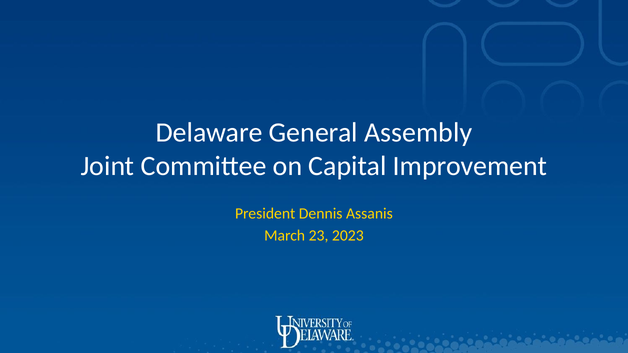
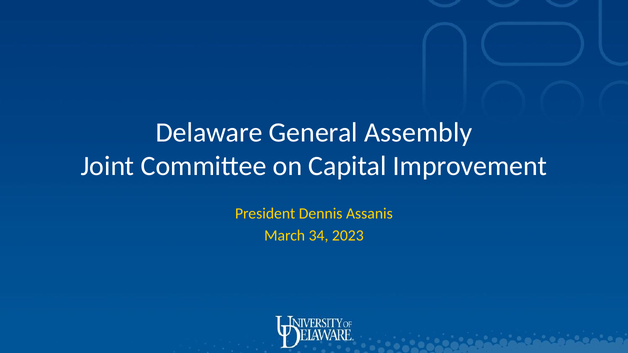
23: 23 -> 34
